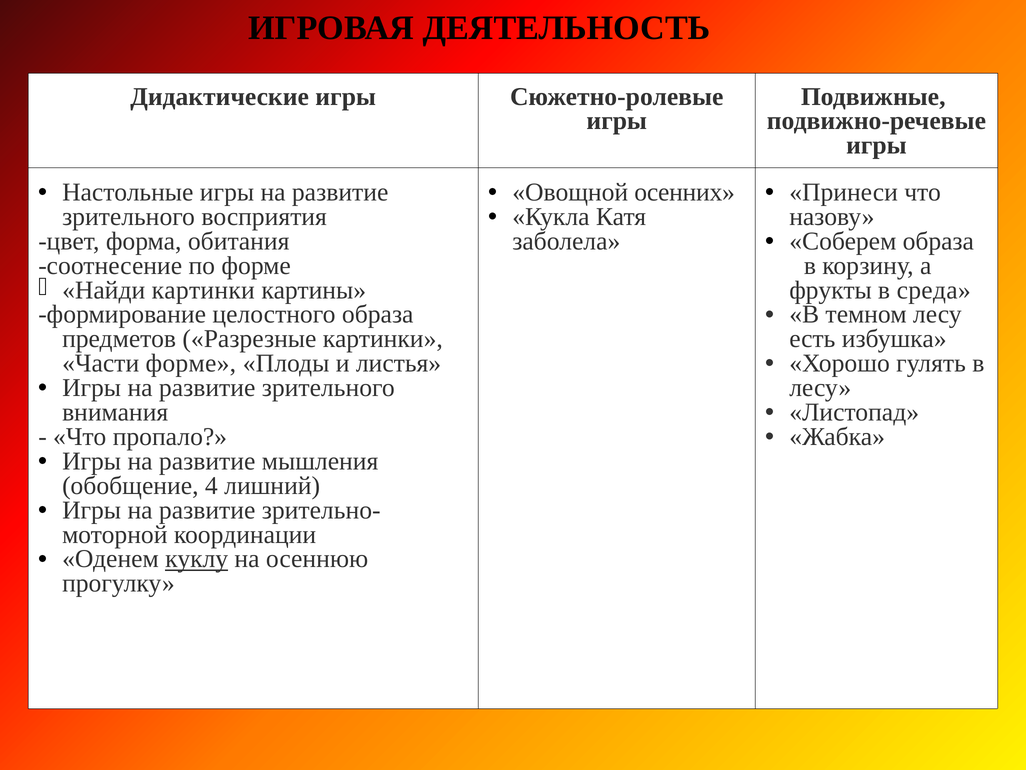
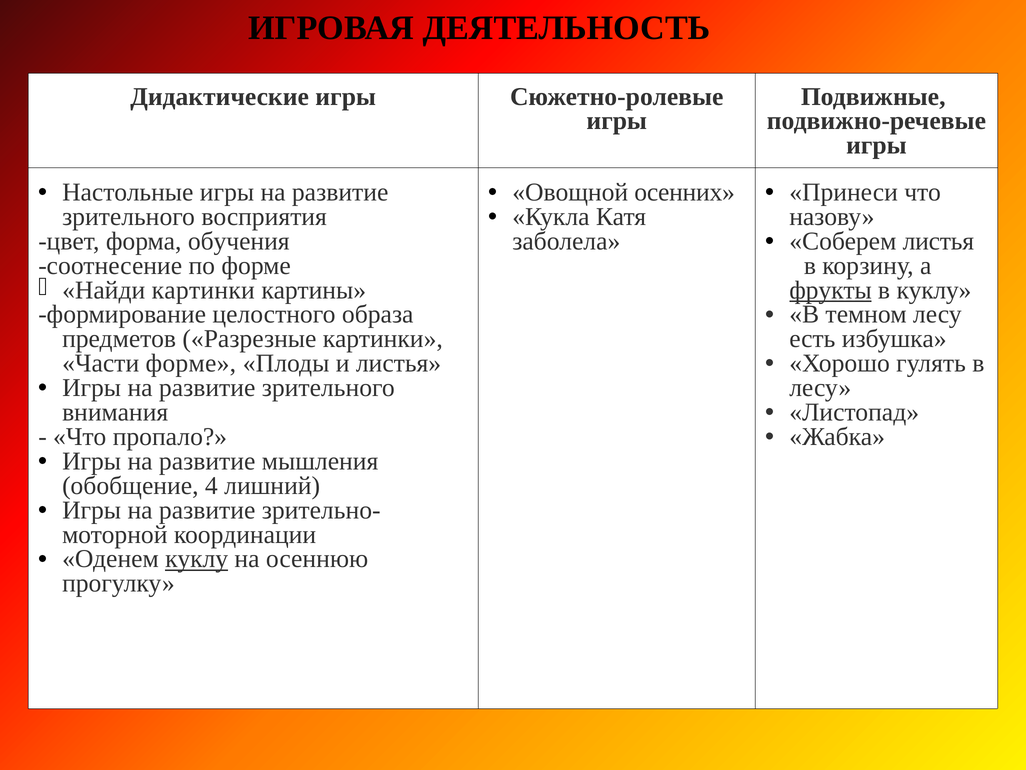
Соберем образа: образа -> листья
обитания: обитания -> обучения
фрукты underline: none -> present
в среда: среда -> куклу
